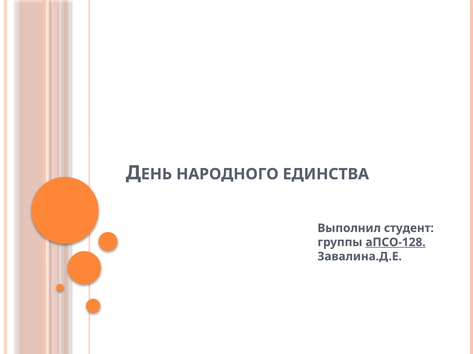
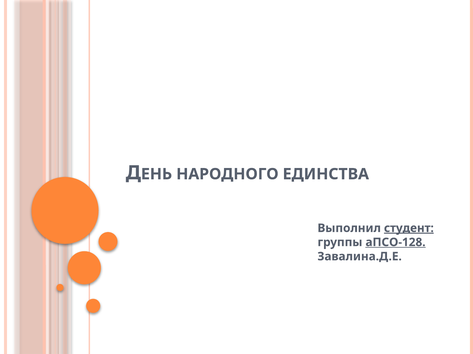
студент underline: none -> present
